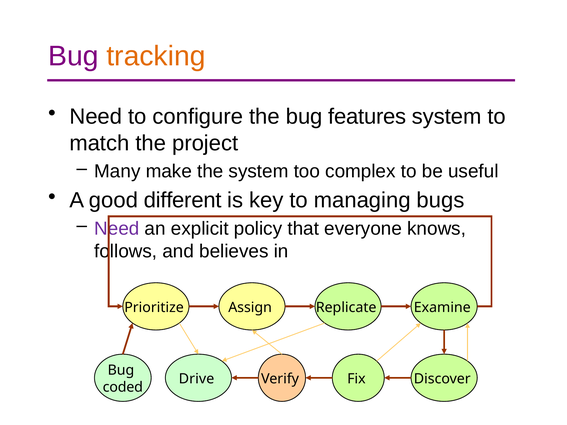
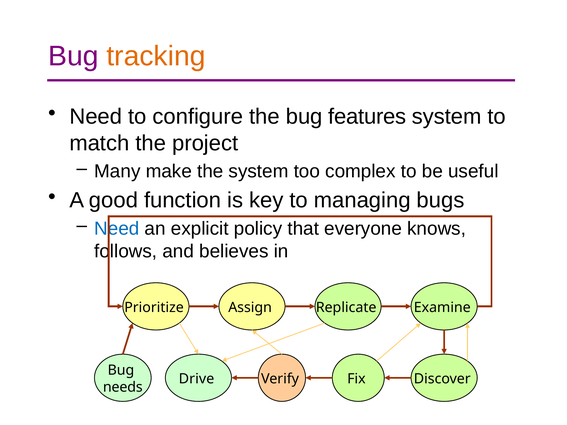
different: different -> function
Need at (117, 229) colour: purple -> blue
coded: coded -> needs
